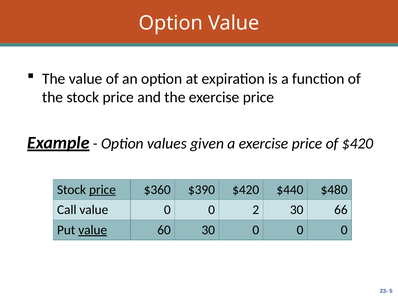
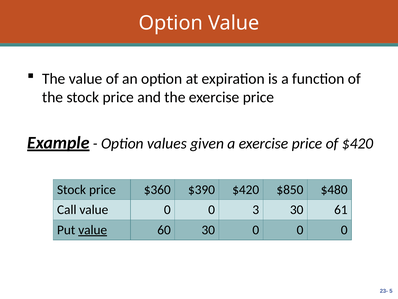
price at (102, 189) underline: present -> none
$440: $440 -> $850
2: 2 -> 3
66: 66 -> 61
